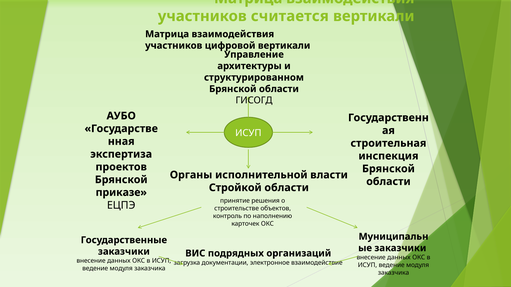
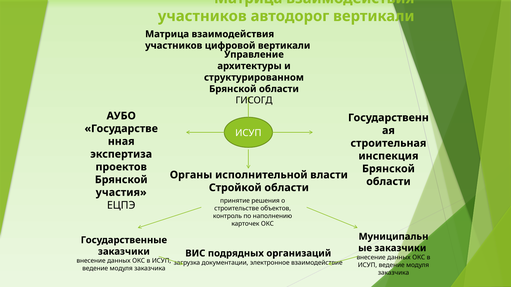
считается: считается -> автодорог
приказе: приказе -> участия
